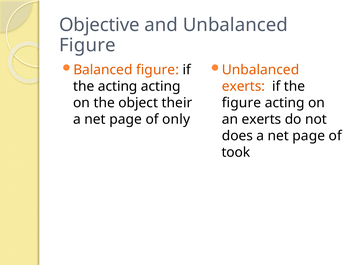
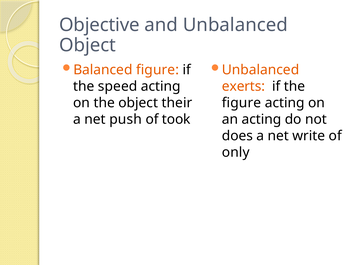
Figure at (87, 45): Figure -> Object
the acting: acting -> speed
page at (126, 120): page -> push
only: only -> took
an exerts: exerts -> acting
page at (309, 136): page -> write
took: took -> only
